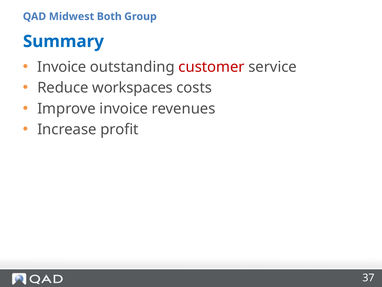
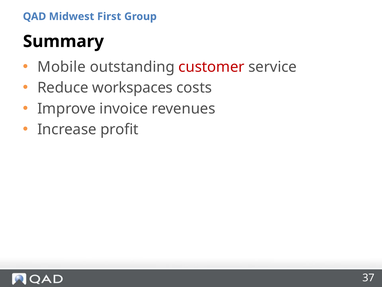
Both: Both -> First
Summary colour: blue -> black
Invoice at (62, 67): Invoice -> Mobile
